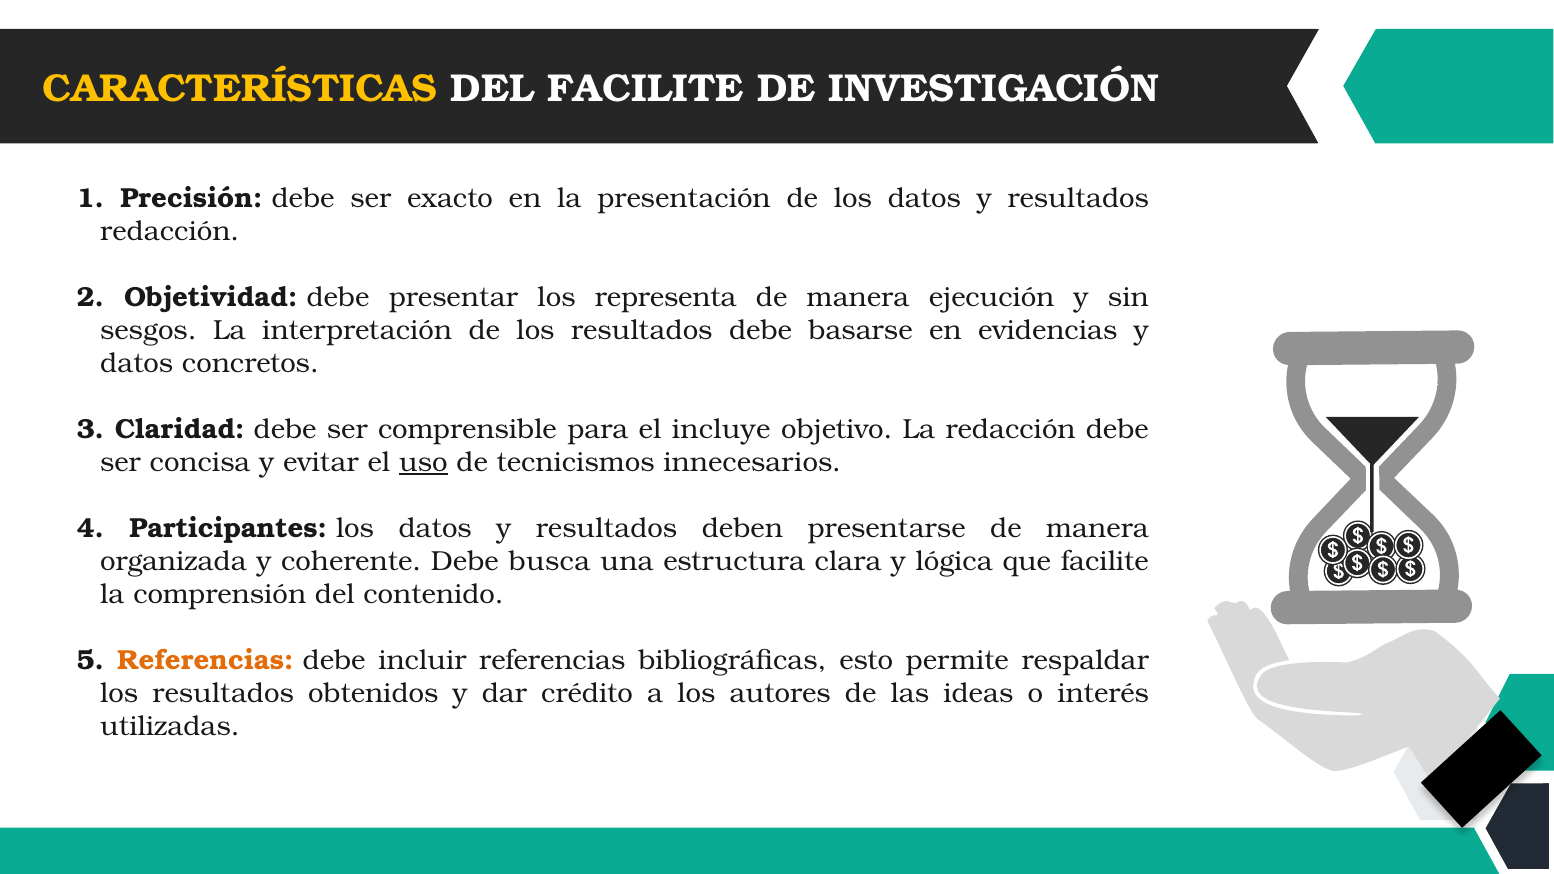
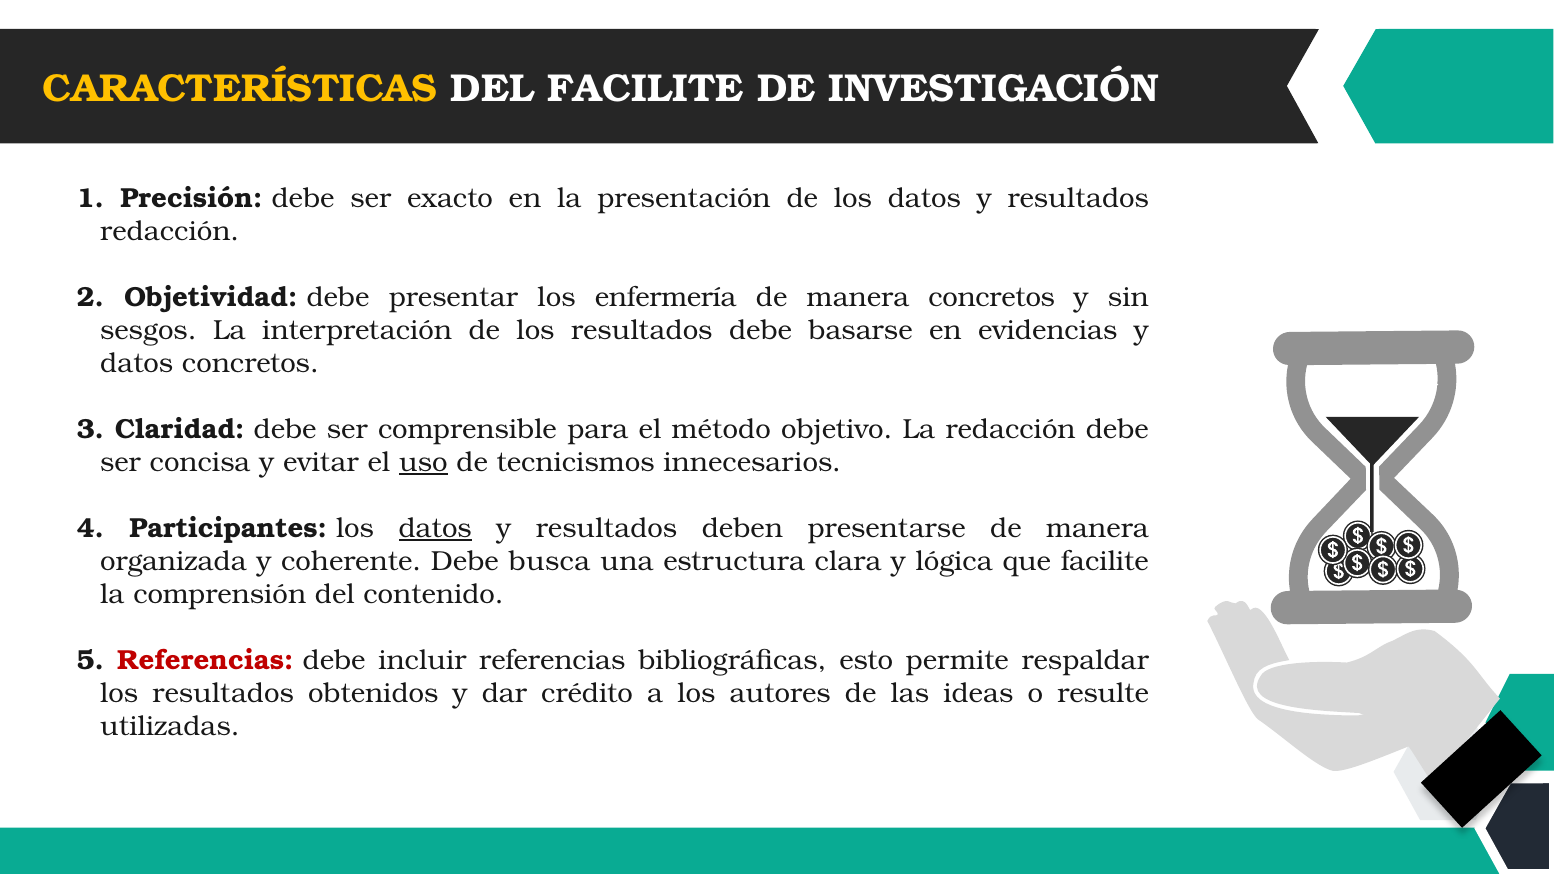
representa: representa -> enfermería
manera ejecución: ejecución -> concretos
incluye: incluye -> método
datos at (435, 529) underline: none -> present
Referencias at (205, 661) colour: orange -> red
interés: interés -> resulte
